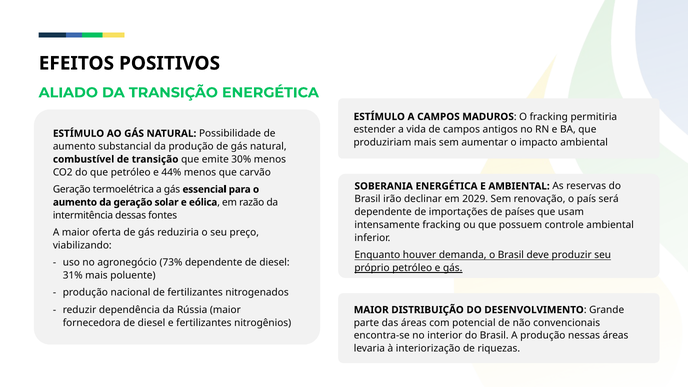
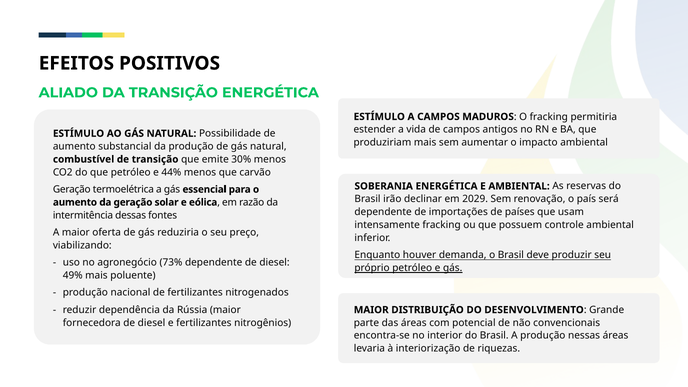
31%: 31% -> 49%
